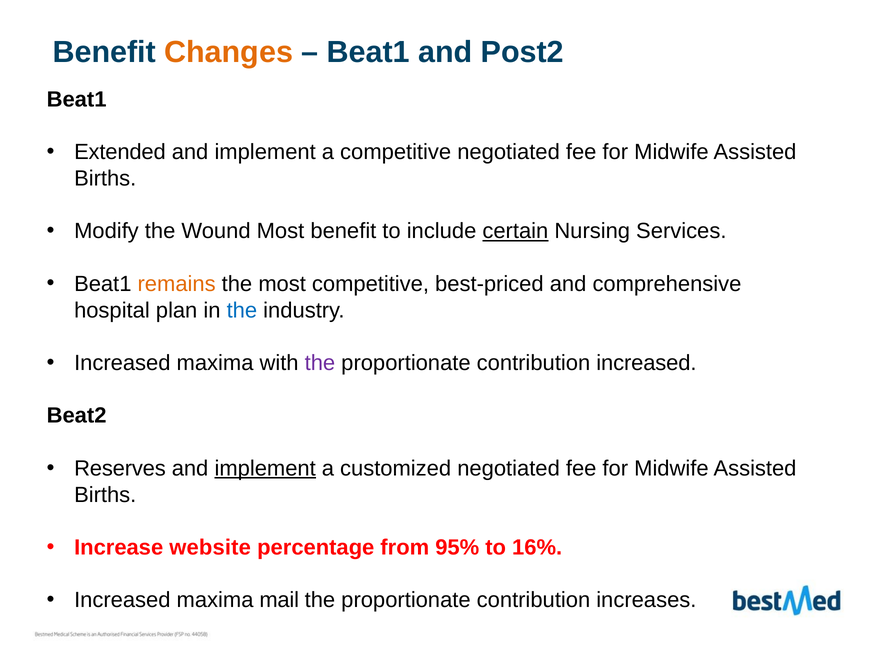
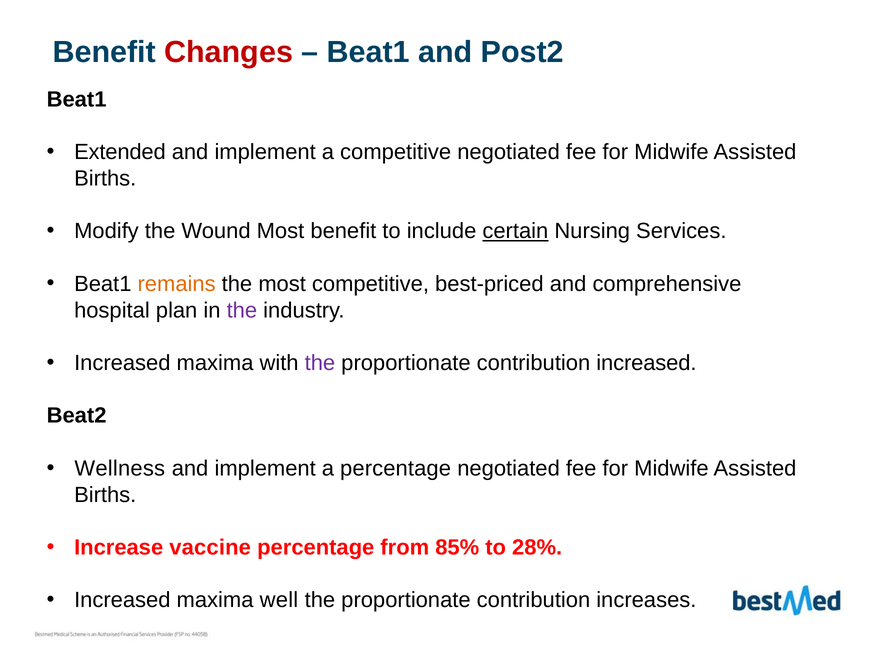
Changes colour: orange -> red
the at (242, 310) colour: blue -> purple
Reserves: Reserves -> Wellness
implement at (265, 469) underline: present -> none
a customized: customized -> percentage
website: website -> vaccine
95%: 95% -> 85%
16%: 16% -> 28%
mail: mail -> well
